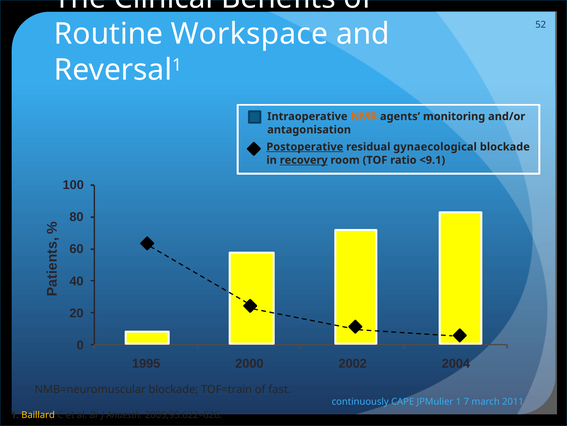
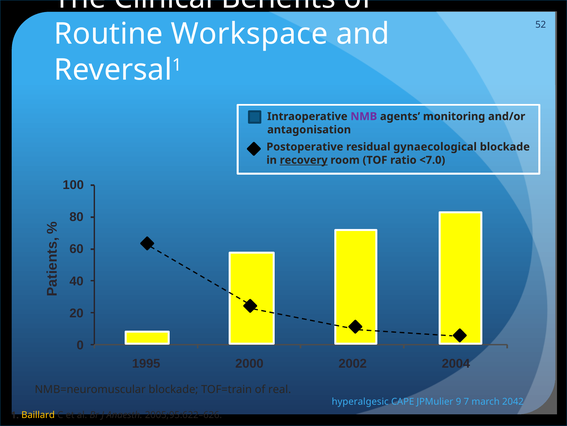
NMB colour: orange -> purple
Postoperative underline: present -> none
<9.1: <9.1 -> <7.0
fast: fast -> real
continuously: continuously -> hyperalgesic
JPMulier 1: 1 -> 9
2011: 2011 -> 2042
